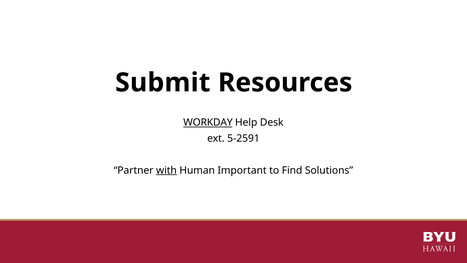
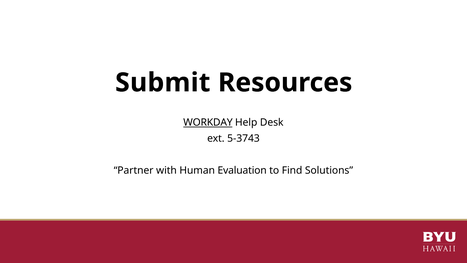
5-2591: 5-2591 -> 5-3743
with underline: present -> none
Important: Important -> Evaluation
